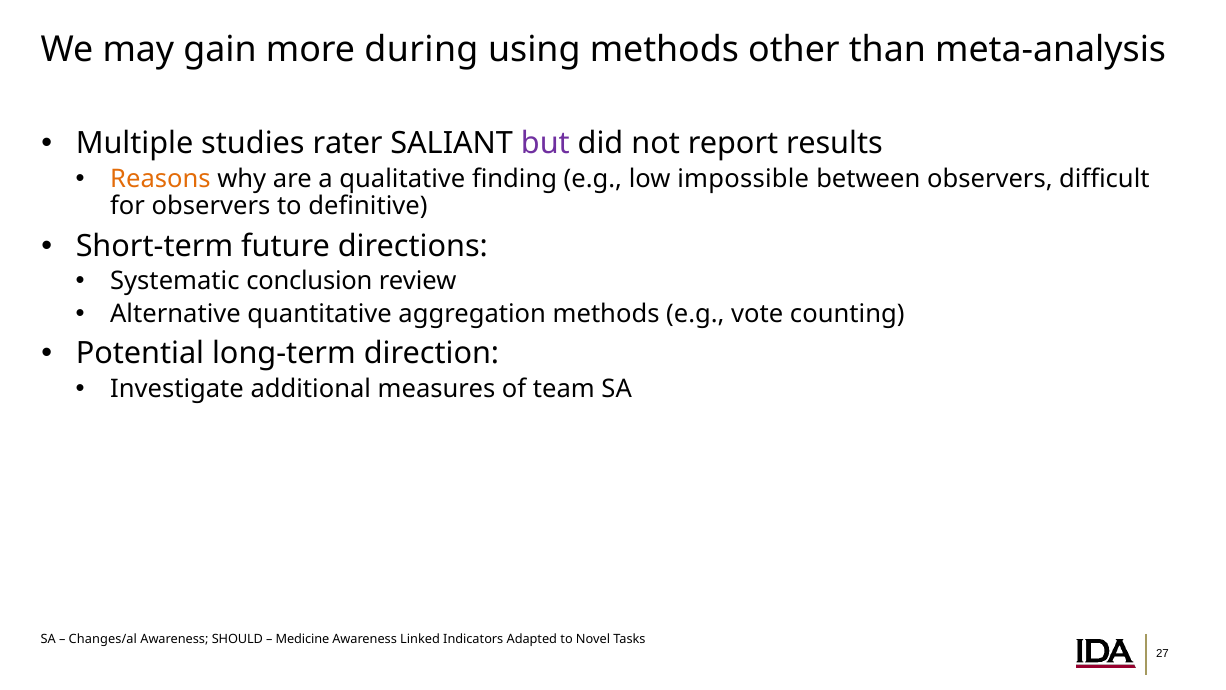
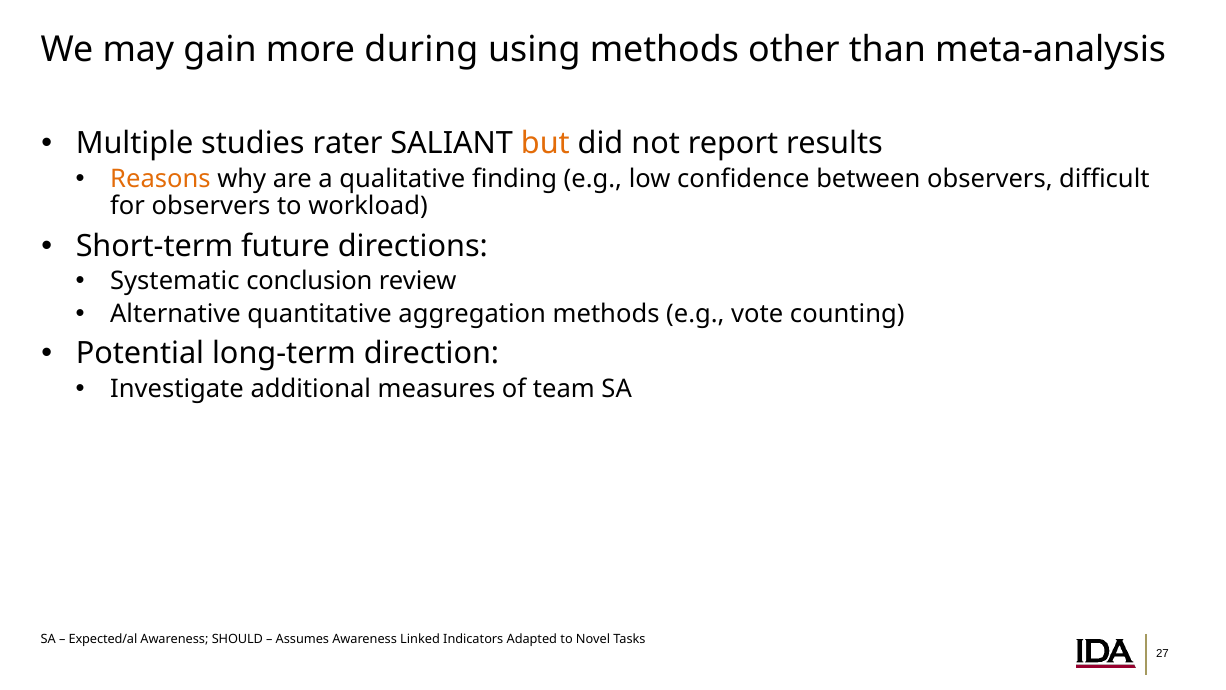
but colour: purple -> orange
impossible: impossible -> confidence
definitive: definitive -> workload
Changes/al: Changes/al -> Expected/al
Medicine: Medicine -> Assumes
